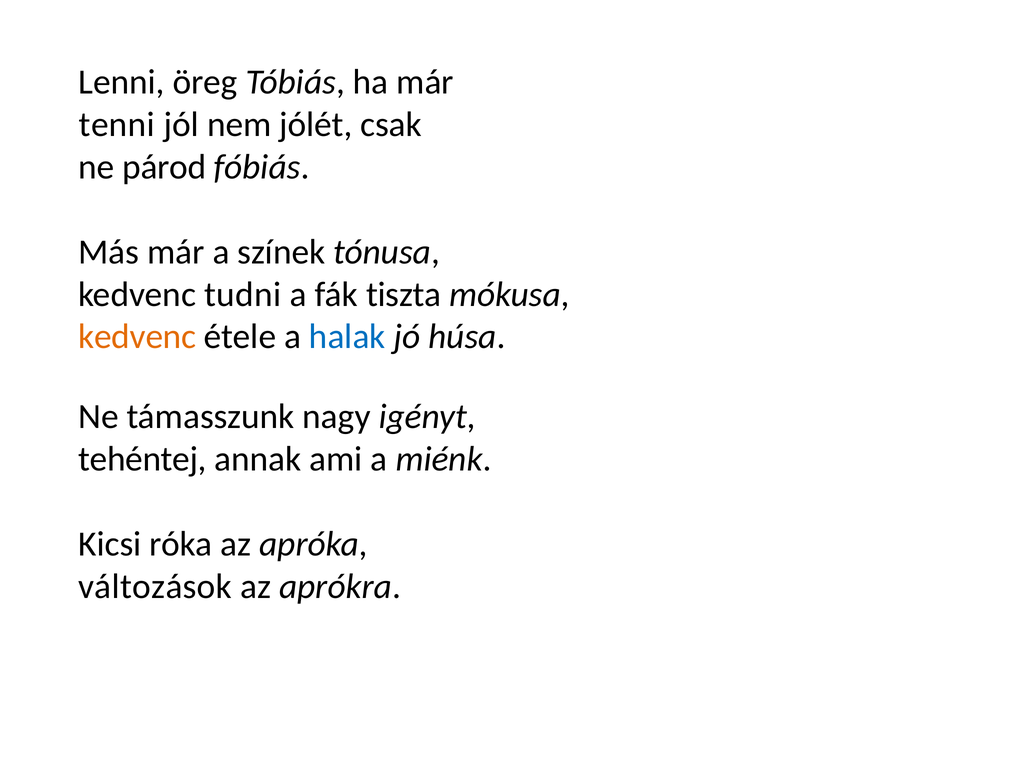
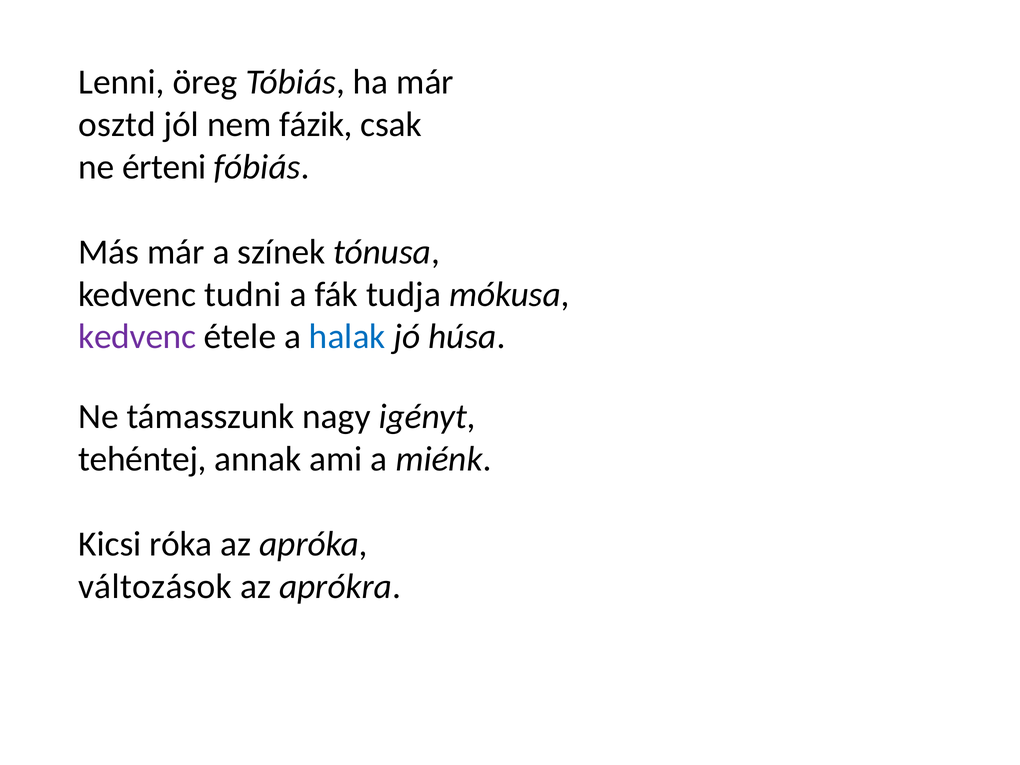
tenni: tenni -> osztd
jólét: jólét -> fázik
párod: párod -> érteni
tiszta: tiszta -> tudja
kedvenc at (137, 337) colour: orange -> purple
